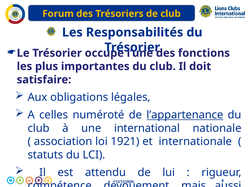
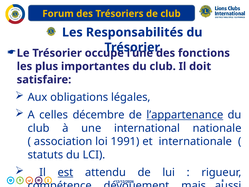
numéroté: numéroté -> décembre
1921: 1921 -> 1991
est underline: none -> present
